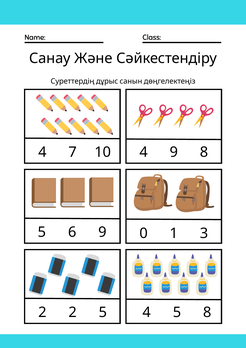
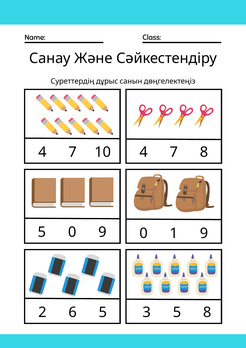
10 4 9: 9 -> 7
5 6: 6 -> 0
1 3: 3 -> 9
2 2: 2 -> 6
5 4: 4 -> 3
